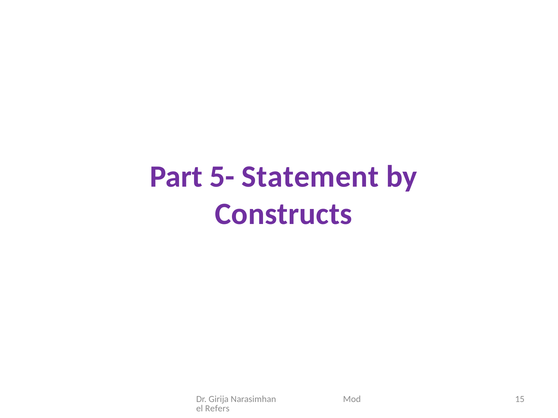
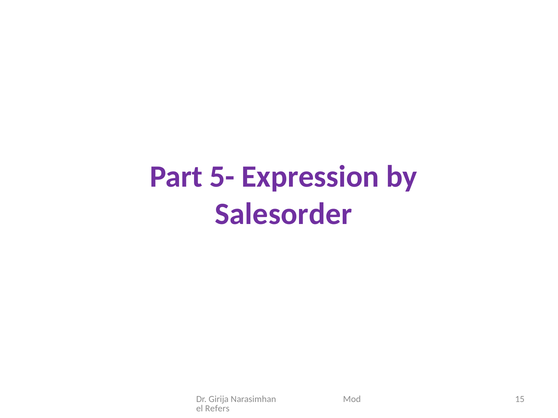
Statement: Statement -> Expression
Constructs: Constructs -> Salesorder
